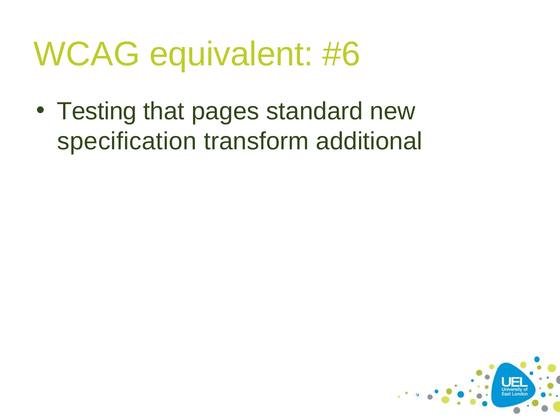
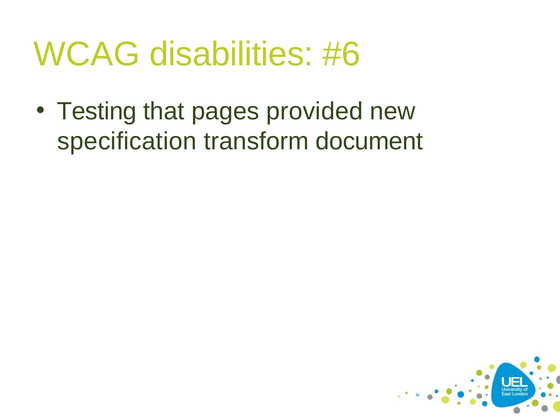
equivalent: equivalent -> disabilities
standard: standard -> provided
additional: additional -> document
